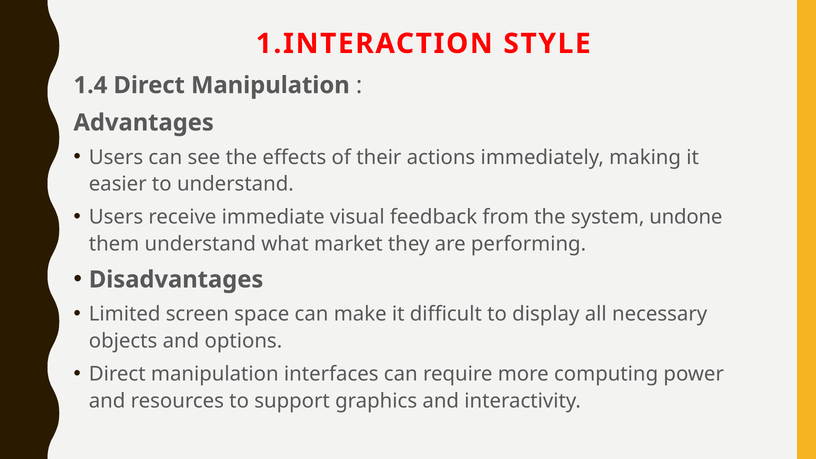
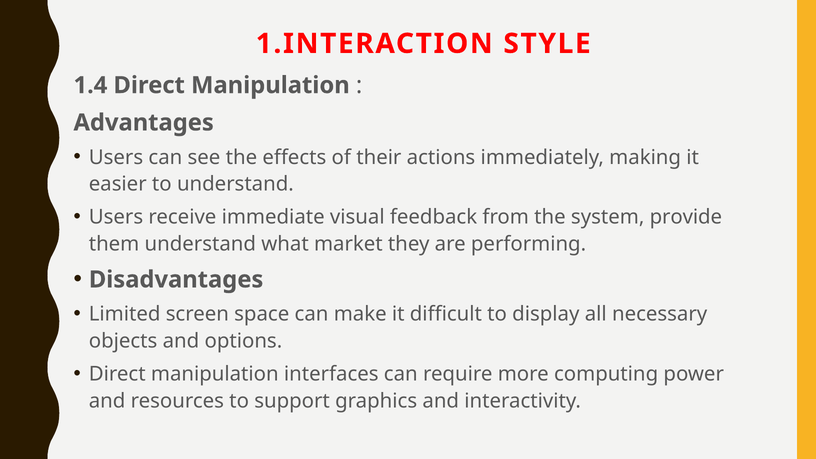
undone: undone -> provide
